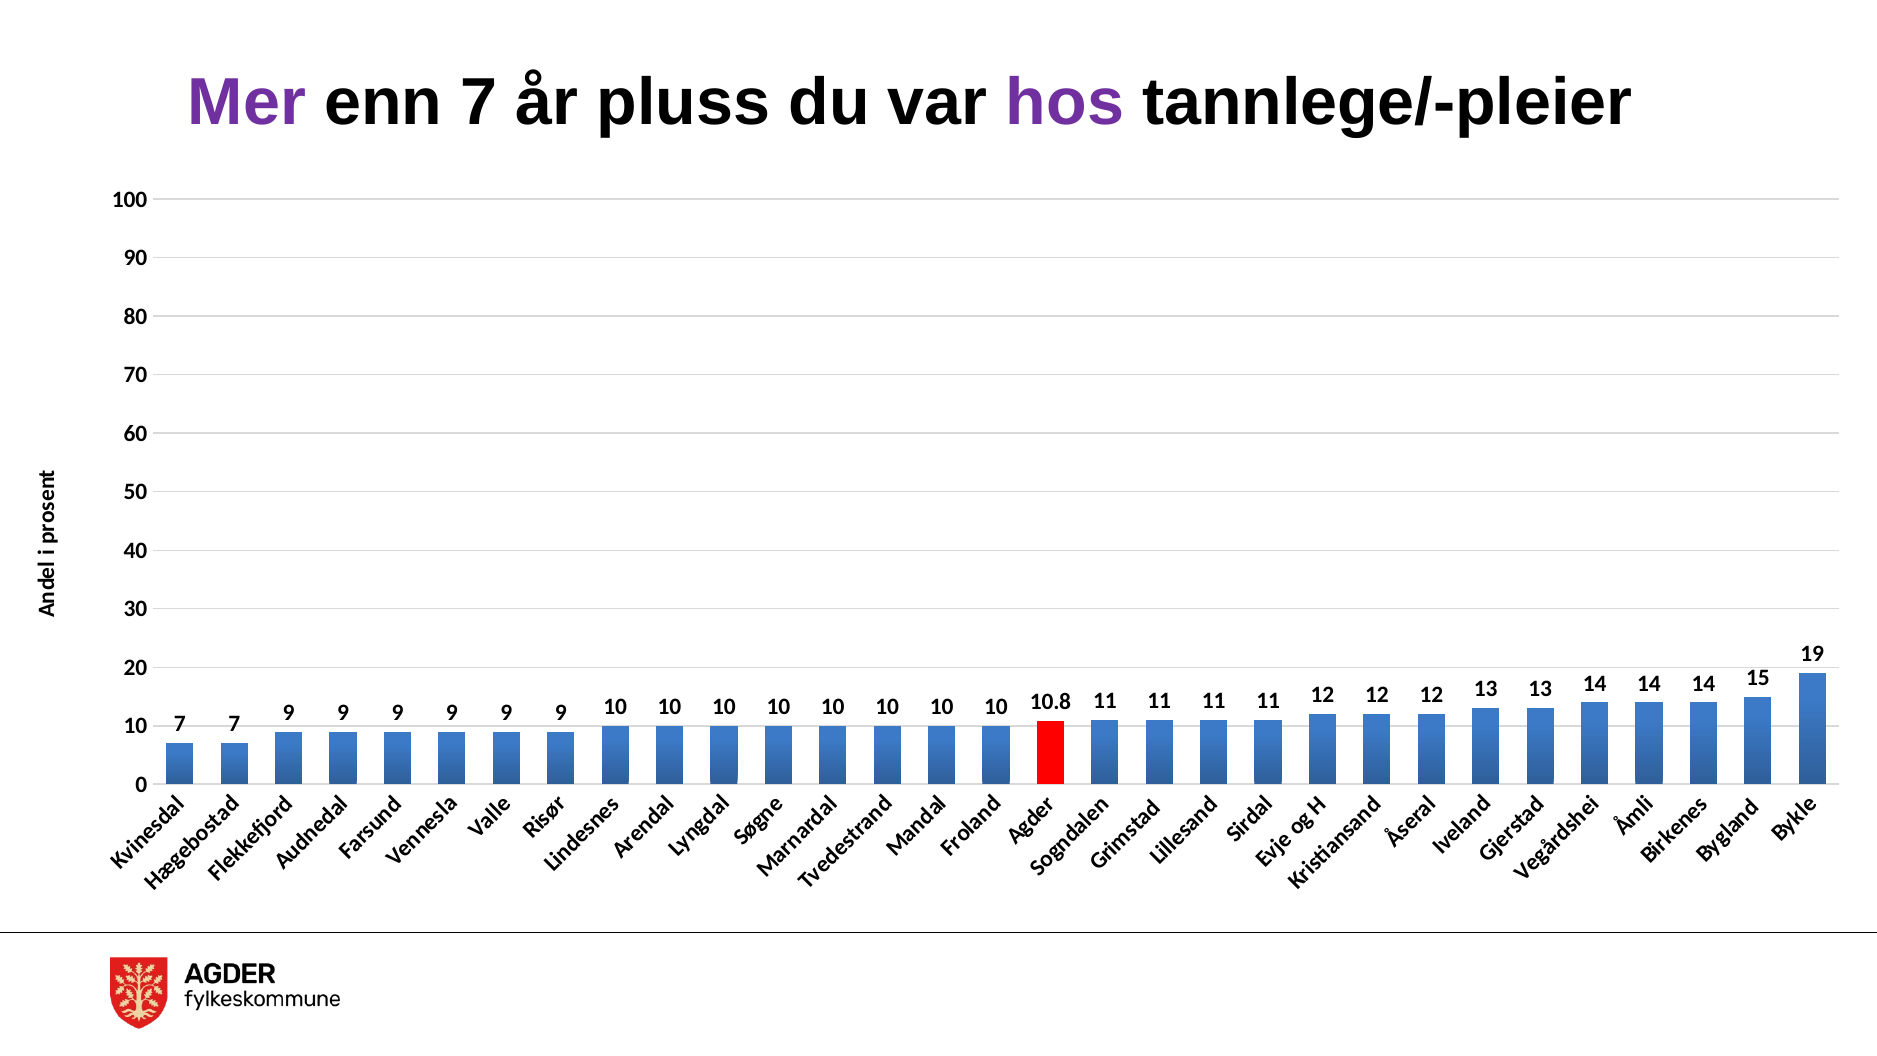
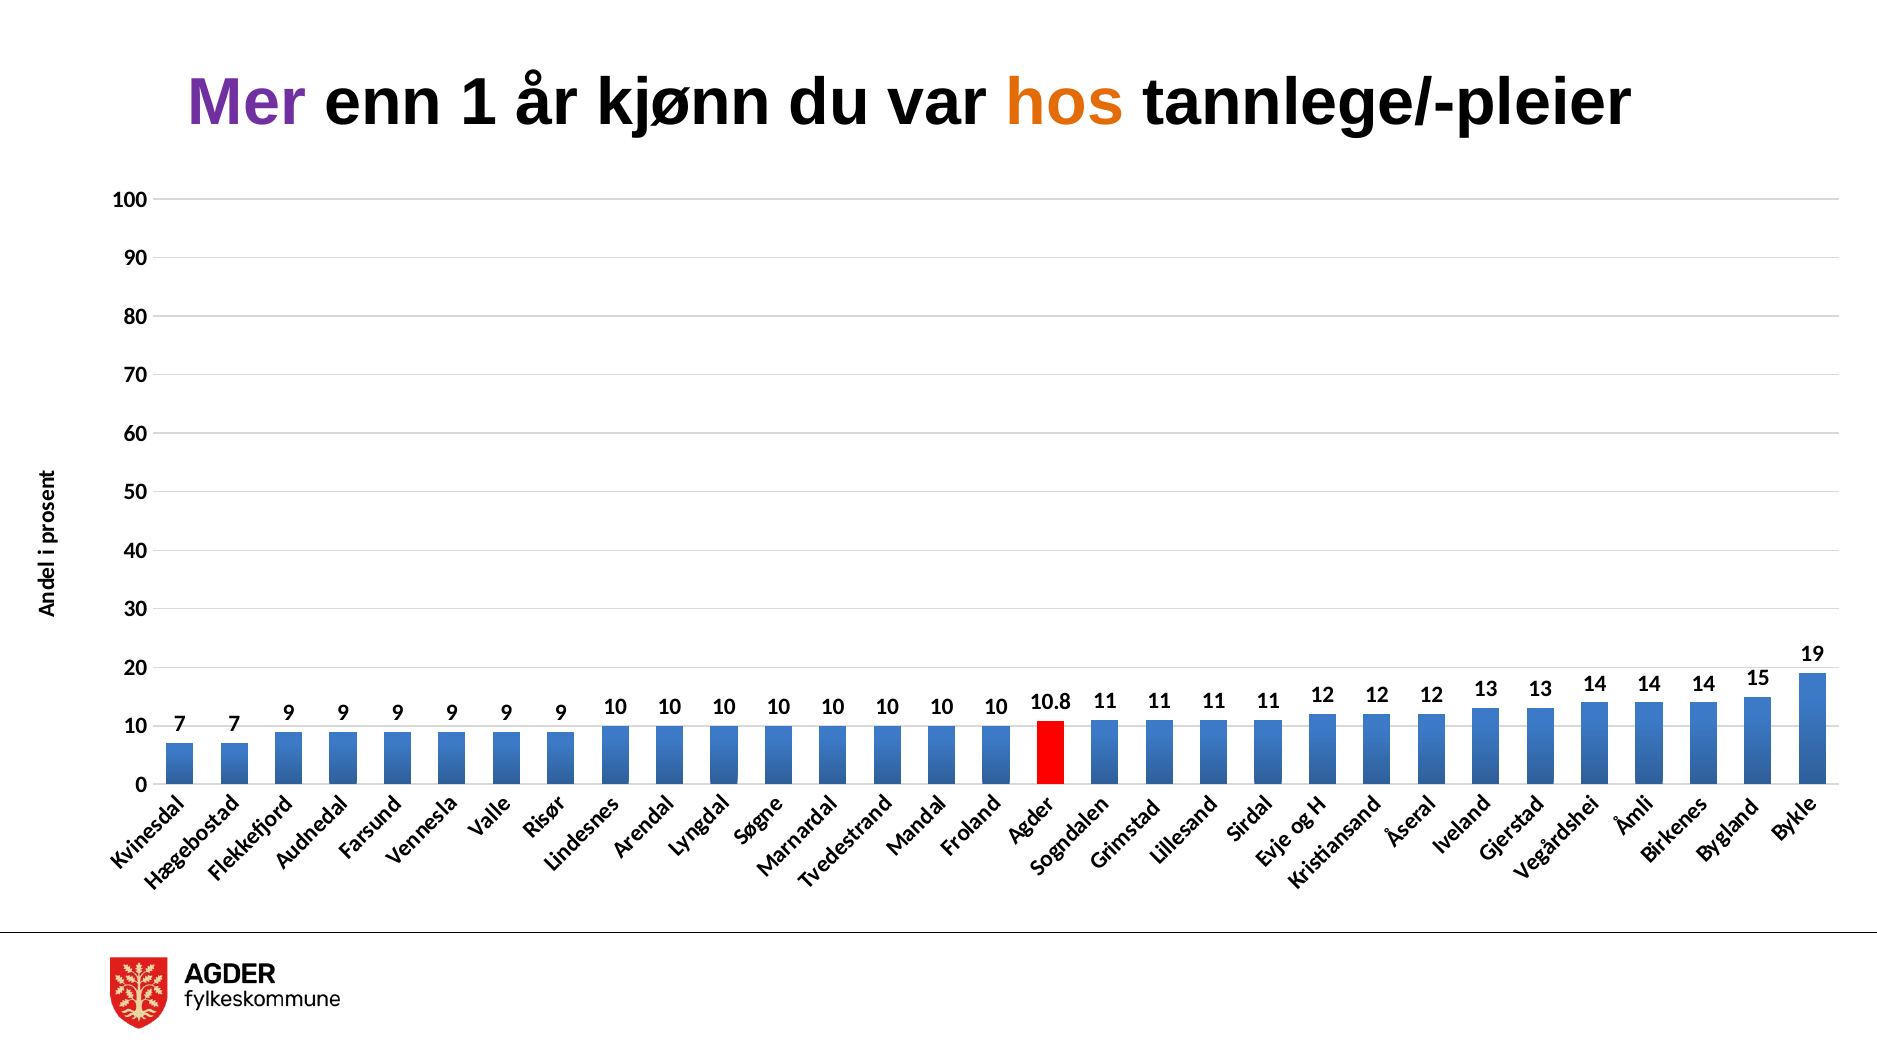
enn 7: 7 -> 1
pluss: pluss -> kjønn
hos colour: purple -> orange
